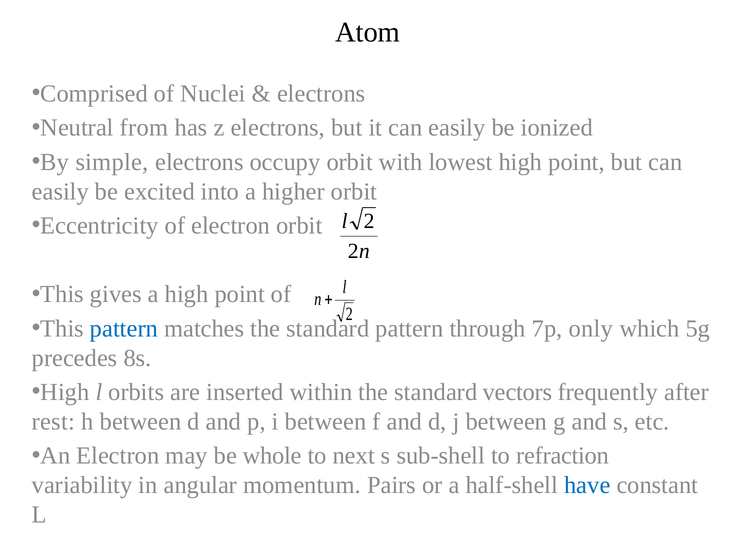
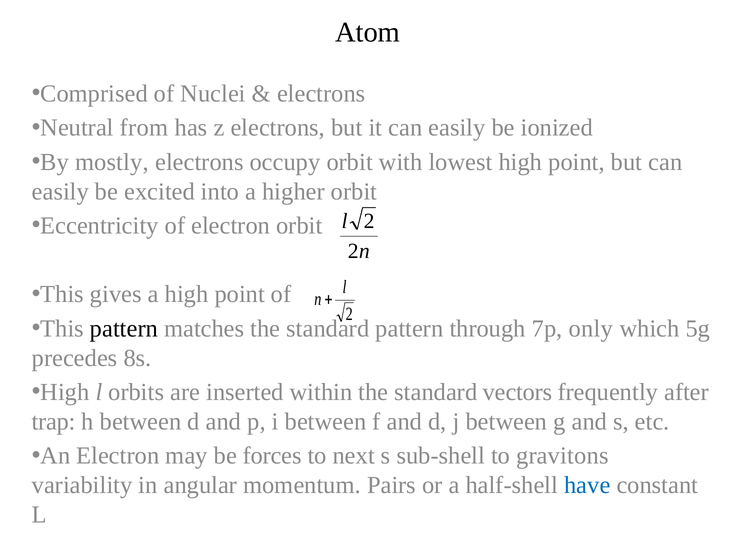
simple: simple -> mostly
pattern at (124, 329) colour: blue -> black
rest: rest -> trap
whole: whole -> forces
refraction: refraction -> gravitons
